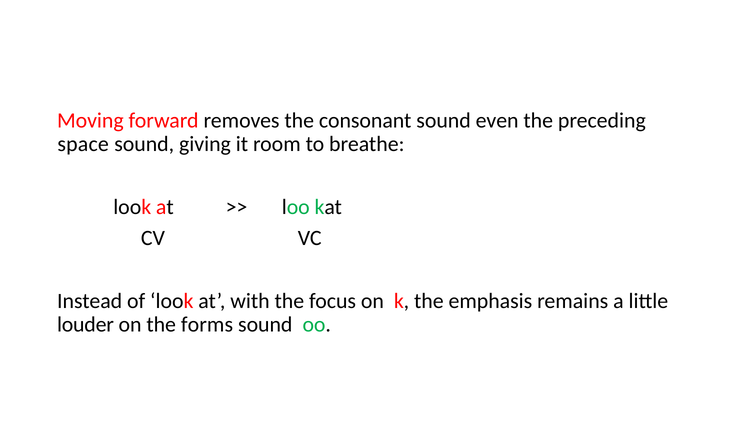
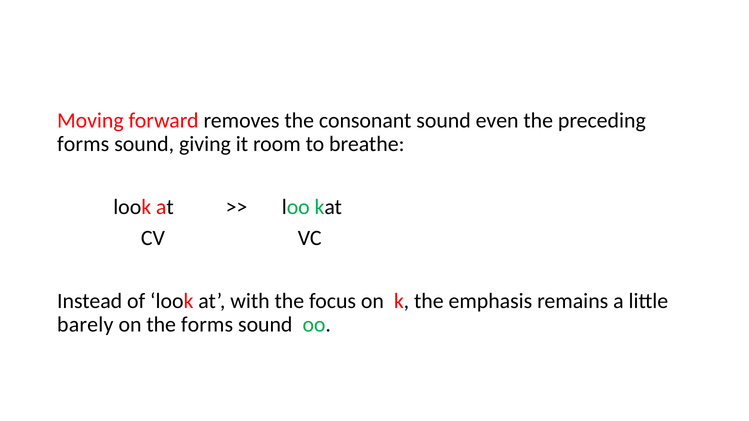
space at (83, 144): space -> forms
louder: louder -> barely
